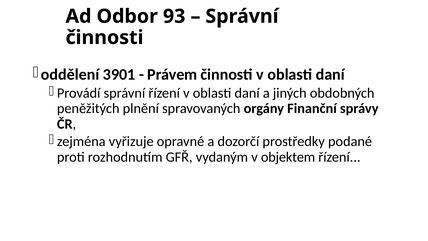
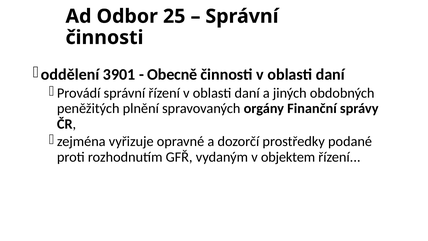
93: 93 -> 25
Právem: Právem -> Obecně
